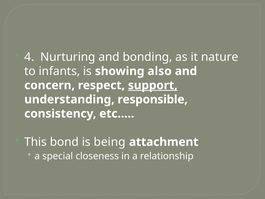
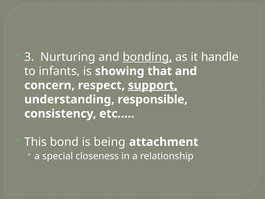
4: 4 -> 3
bonding underline: none -> present
nature: nature -> handle
also: also -> that
